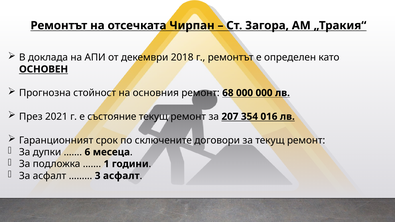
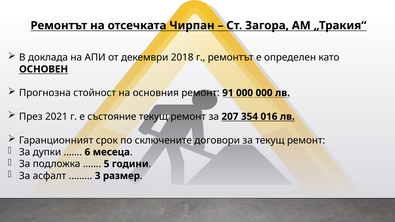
68: 68 -> 91
1: 1 -> 5
3 асфалт: асфалт -> размер
